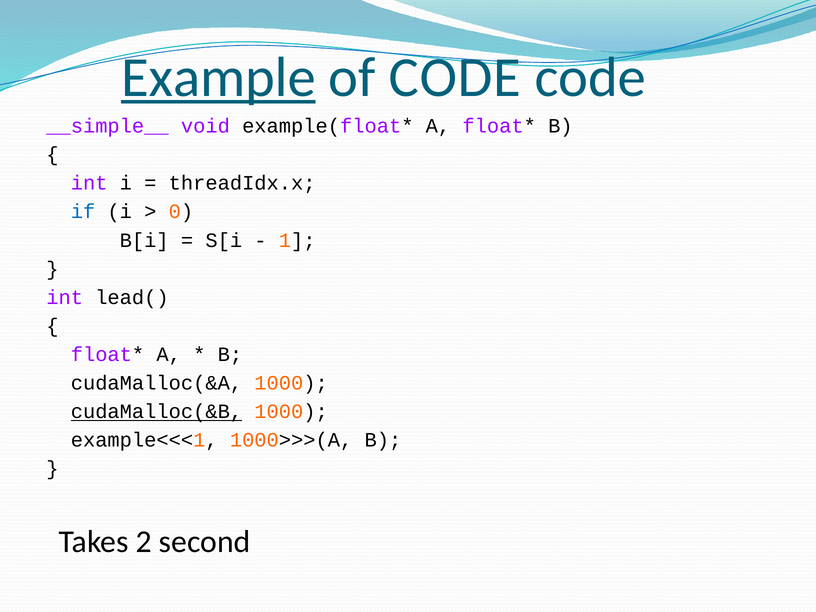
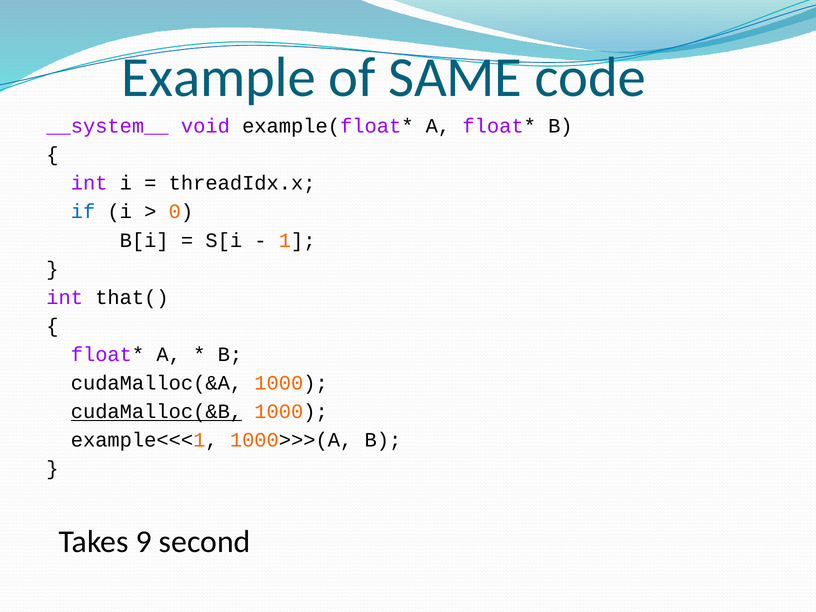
Example underline: present -> none
of CODE: CODE -> SAME
__simple__: __simple__ -> __system__
lead(: lead( -> that(
2: 2 -> 9
